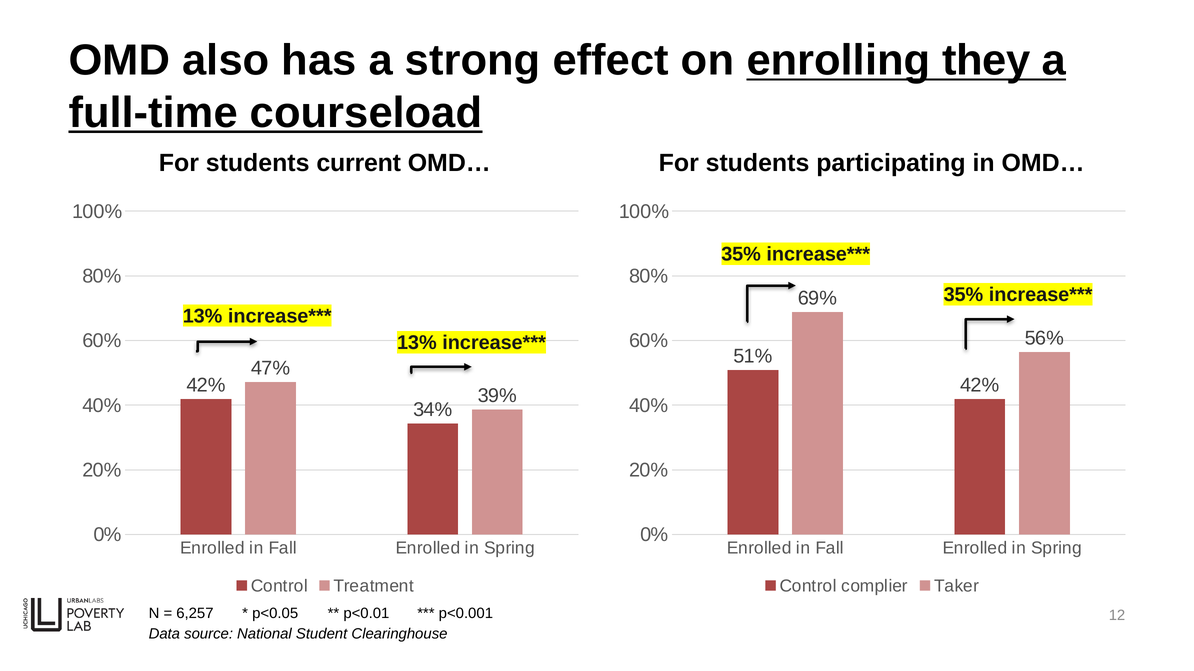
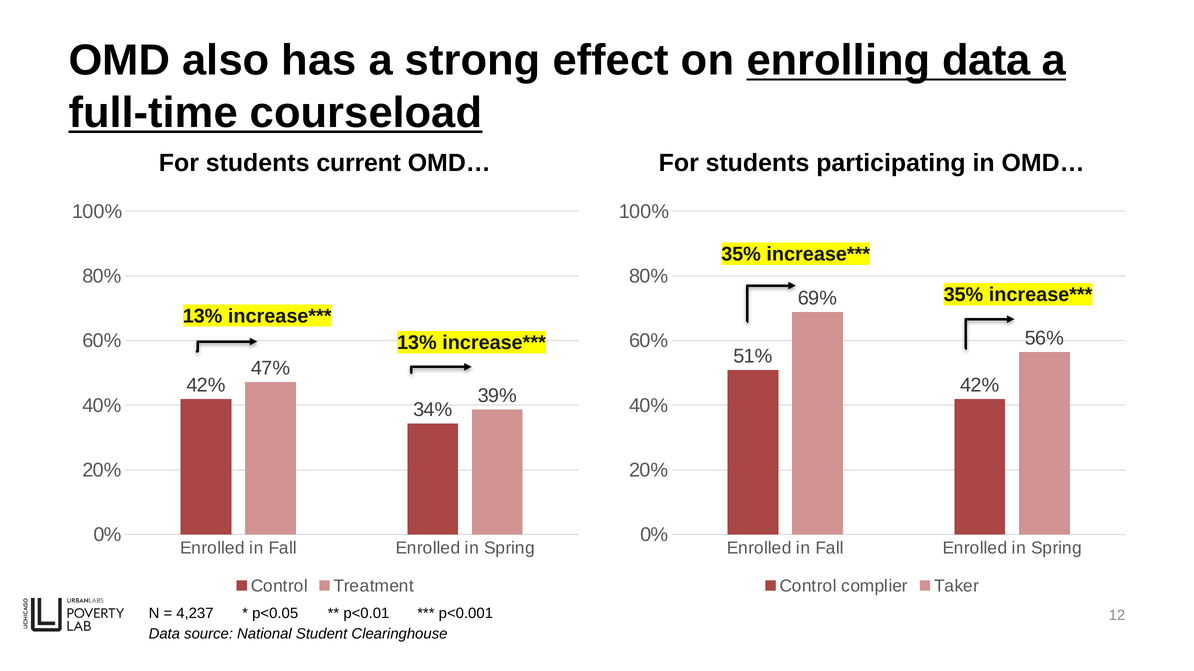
enrolling they: they -> data
6,257: 6,257 -> 4,237
